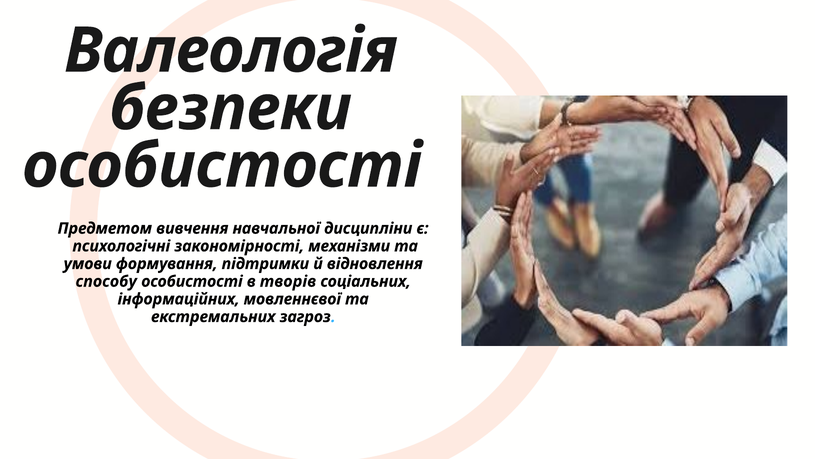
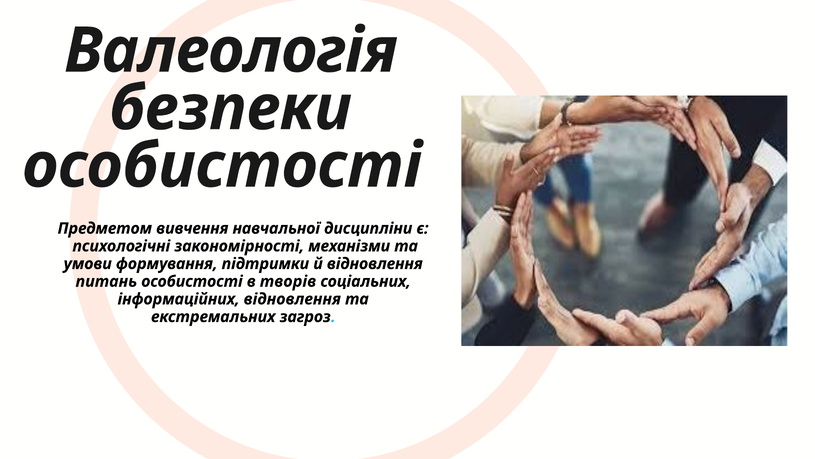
способу: способу -> питань
інформаційних мовленнєвої: мовленнєвої -> відновлення
